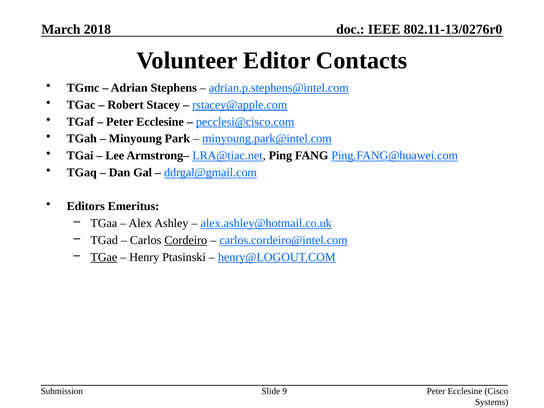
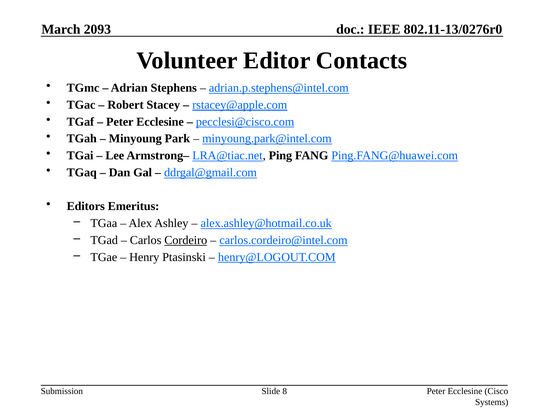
2018: 2018 -> 2093
TGae underline: present -> none
9: 9 -> 8
